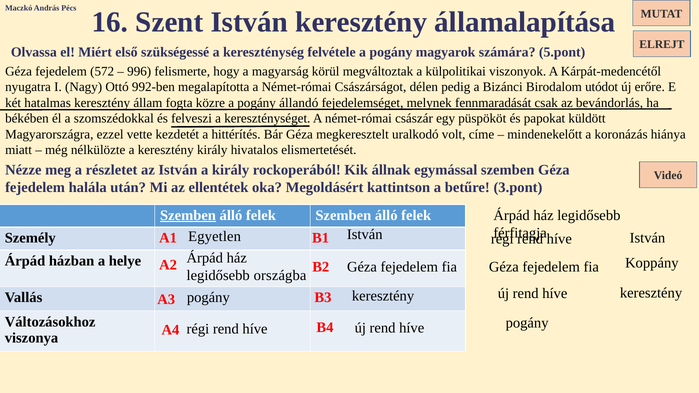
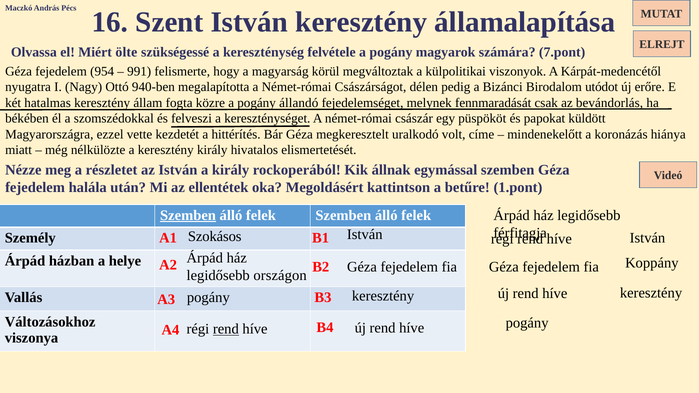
első: első -> ölte
5.pont: 5.pont -> 7.pont
572: 572 -> 954
996: 996 -> 991
992-ben: 992-ben -> 940-ben
3.pont: 3.pont -> 1.pont
Egyetlen: Egyetlen -> Szokásos
országba: országba -> országon
rend at (226, 329) underline: none -> present
